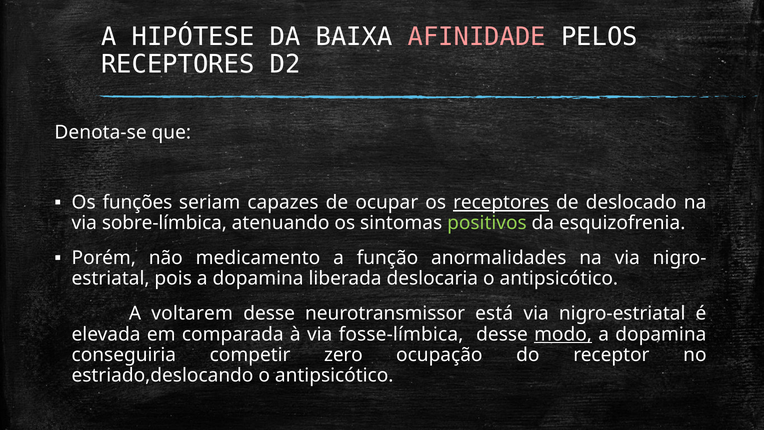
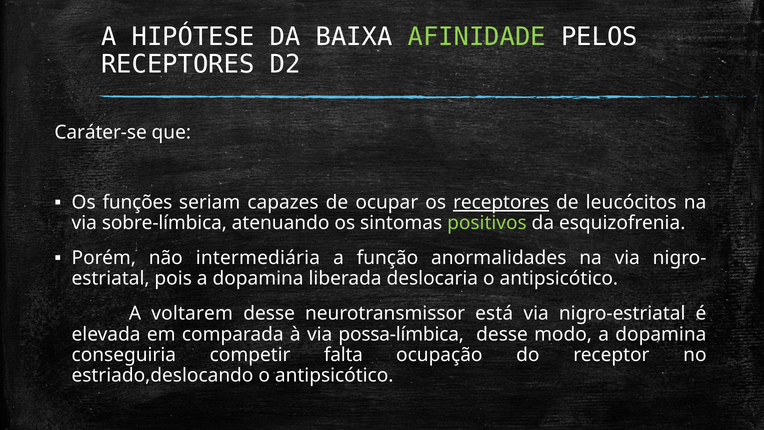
AFINIDADE colour: pink -> light green
Denota-se: Denota-se -> Caráter-se
deslocado: deslocado -> leucócitos
medicamento: medicamento -> intermediária
fosse-límbica: fosse-límbica -> possa-límbica
modo underline: present -> none
zero: zero -> falta
